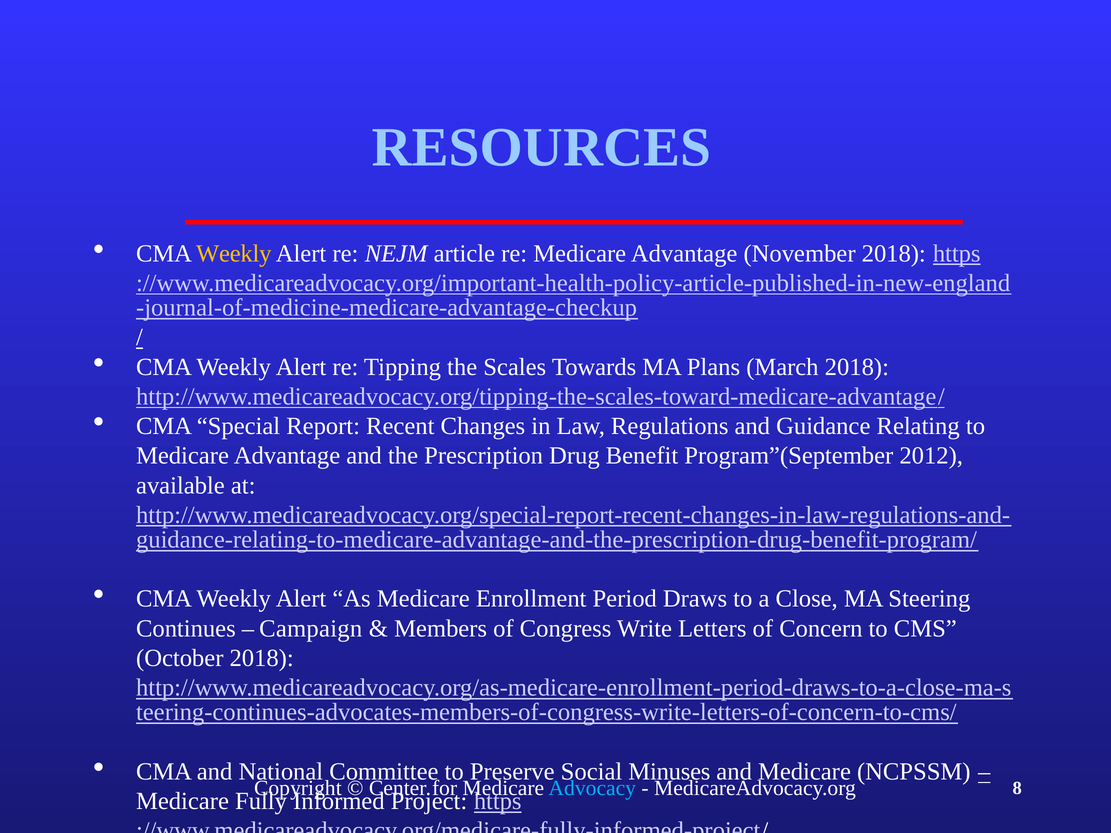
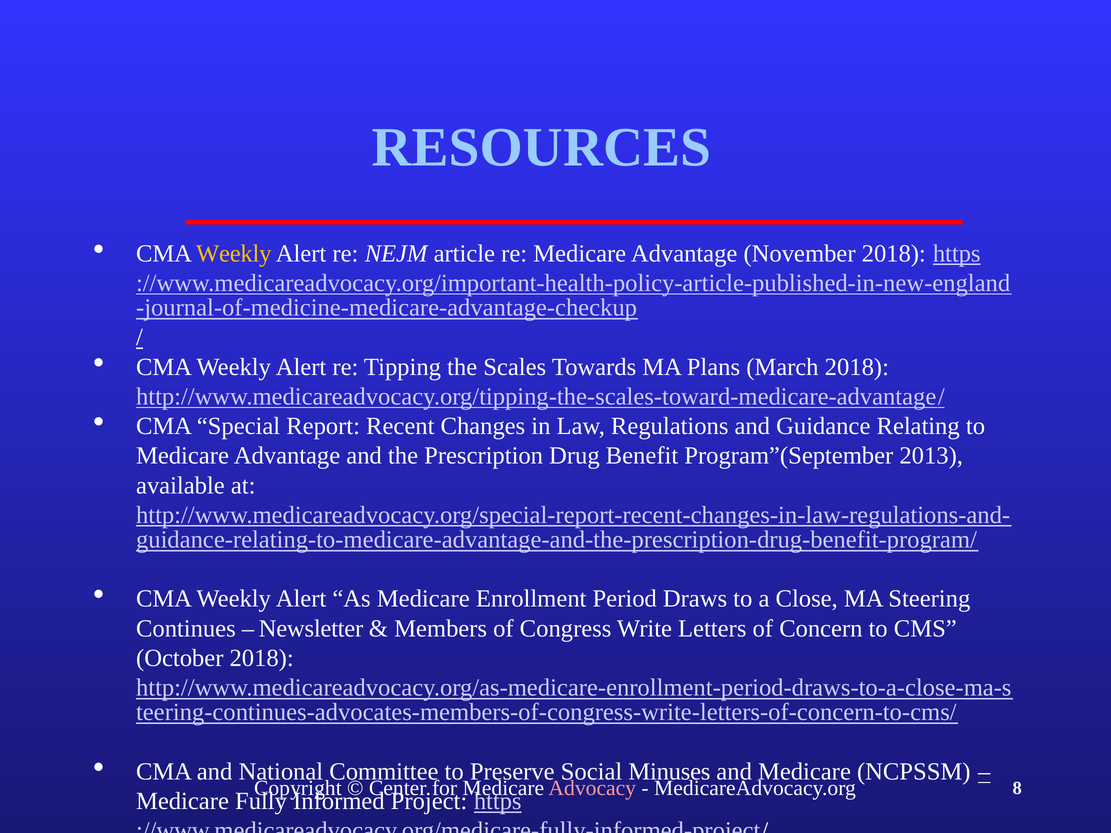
2012: 2012 -> 2013
Campaign: Campaign -> Newsletter
Advocacy colour: light blue -> pink
